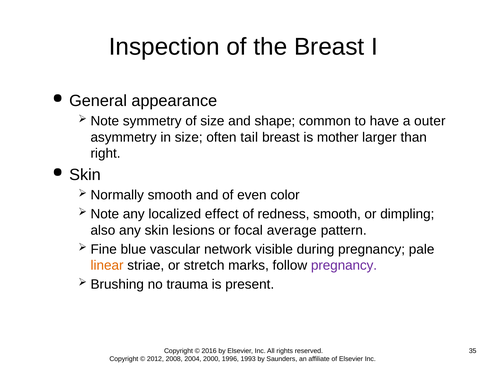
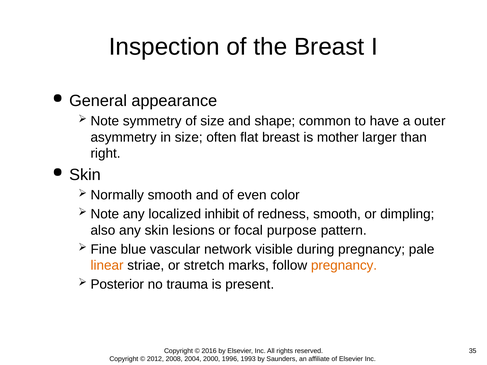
tail: tail -> flat
effect: effect -> inhibit
average: average -> purpose
pregnancy at (344, 266) colour: purple -> orange
Brushing: Brushing -> Posterior
